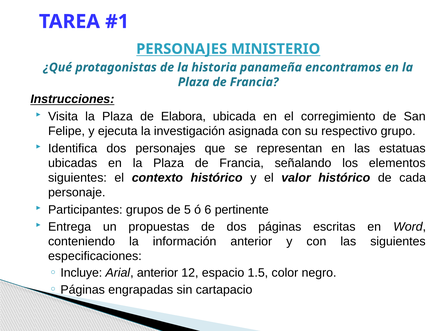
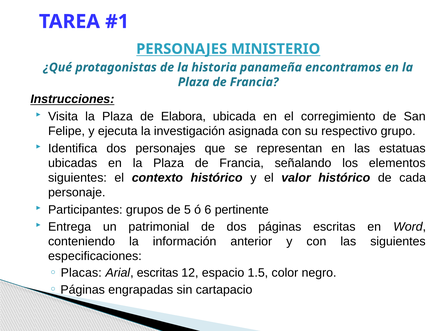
propuestas: propuestas -> patrimonial
Incluye: Incluye -> Placas
Arial anterior: anterior -> escritas
